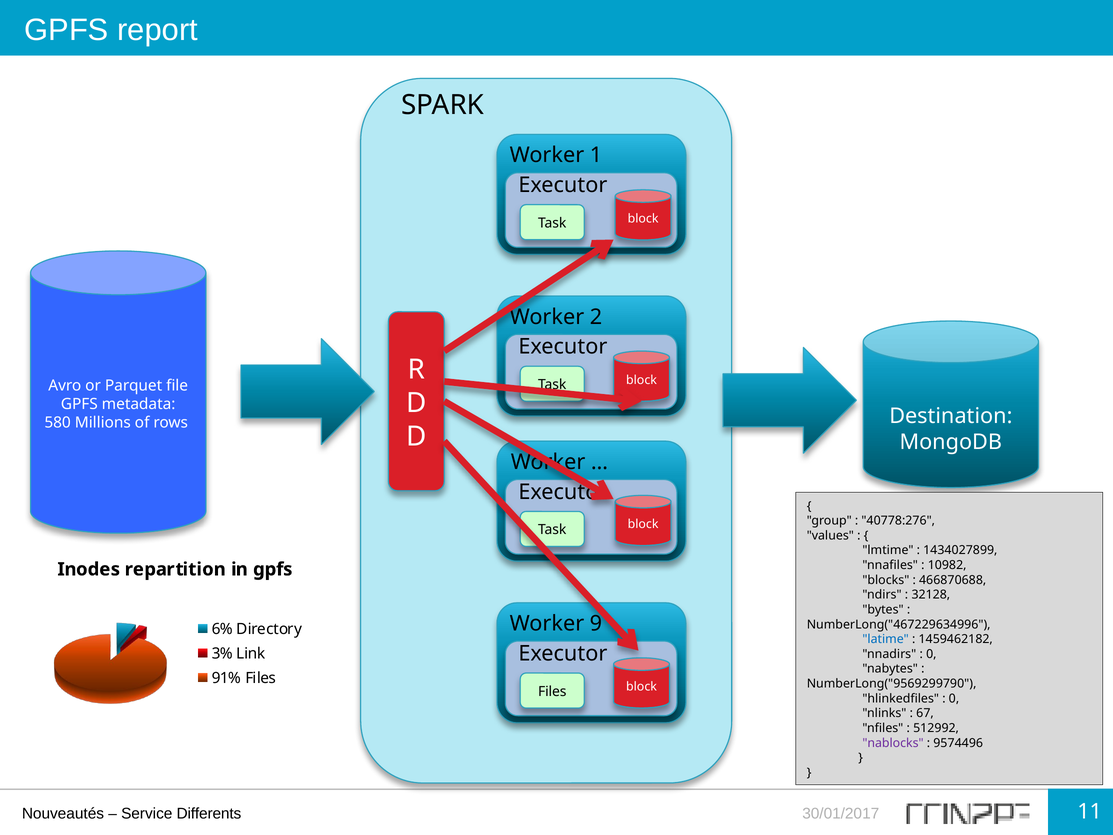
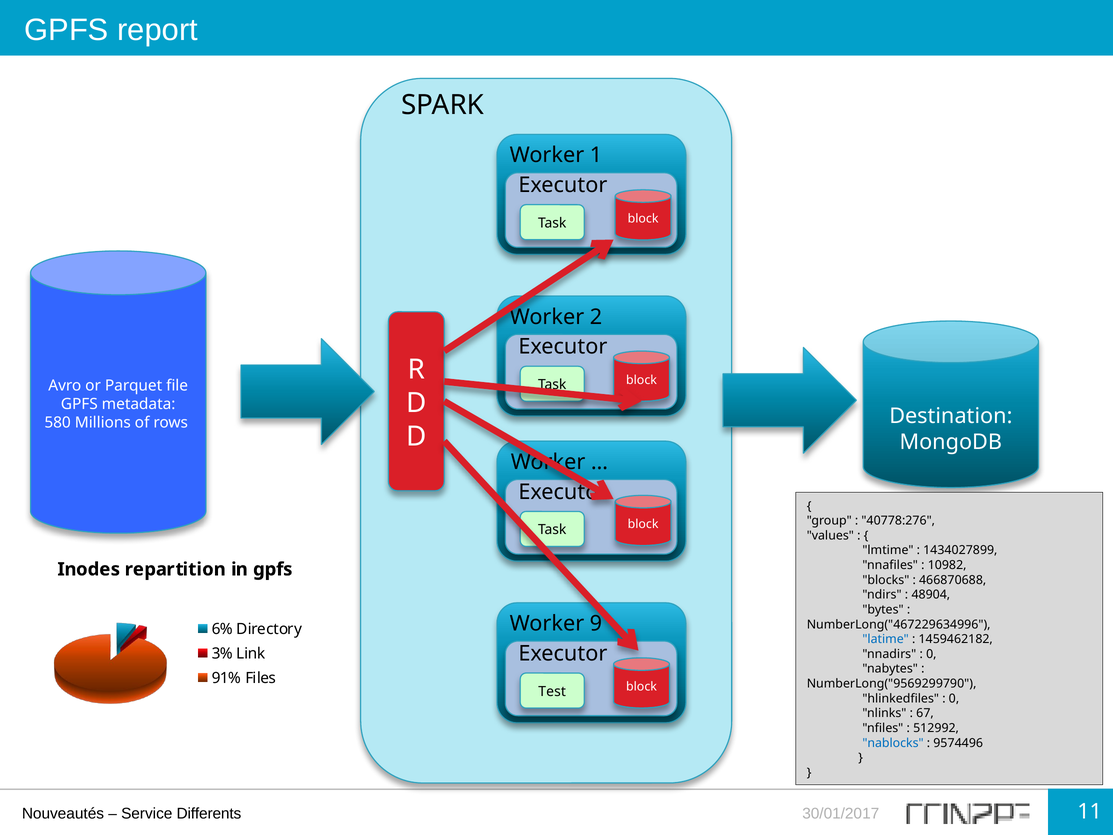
32128: 32128 -> 48904
Files at (552, 691): Files -> Test
nablocks colour: purple -> blue
